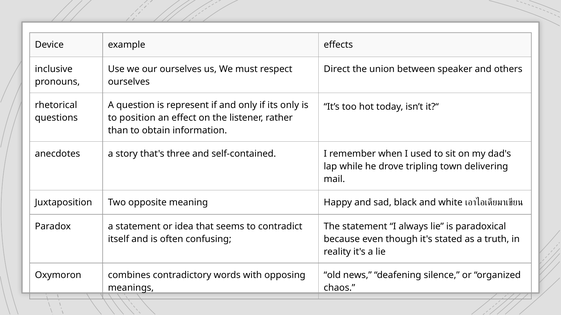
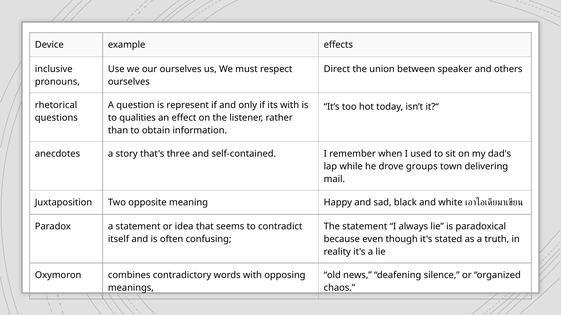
its only: only -> with
position: position -> qualities
tripling: tripling -> groups
